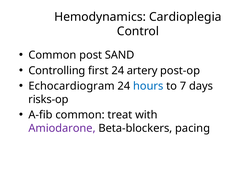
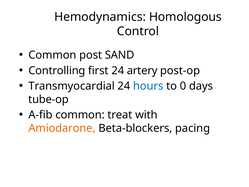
Cardioplegia: Cardioplegia -> Homologous
Echocardiogram: Echocardiogram -> Transmyocardial
7: 7 -> 0
risks-op: risks-op -> tube-op
Amiodarone colour: purple -> orange
